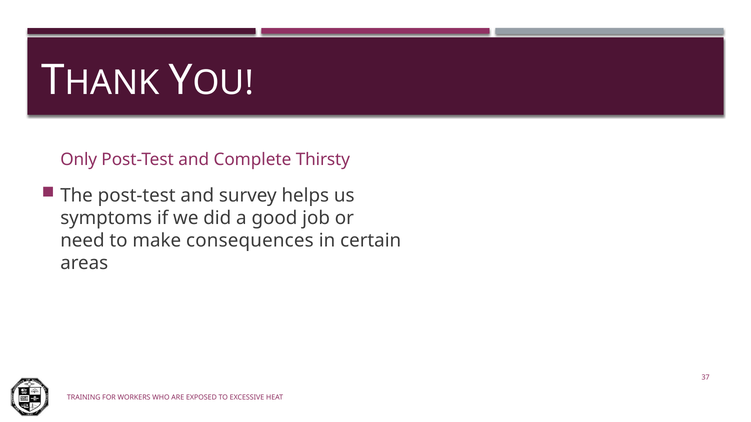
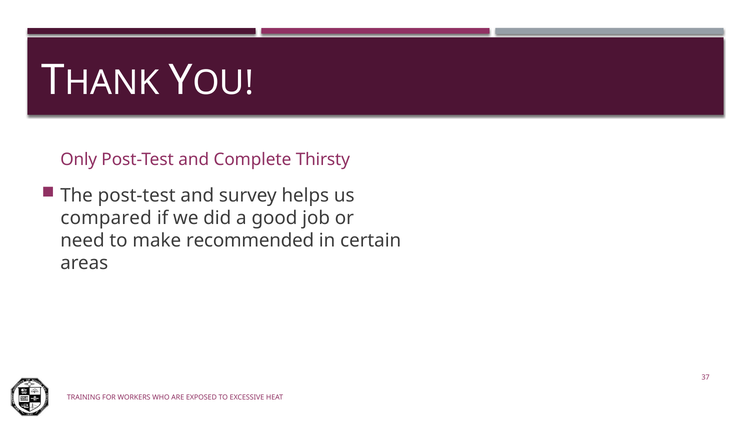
symptoms: symptoms -> compared
consequences: consequences -> recommended
